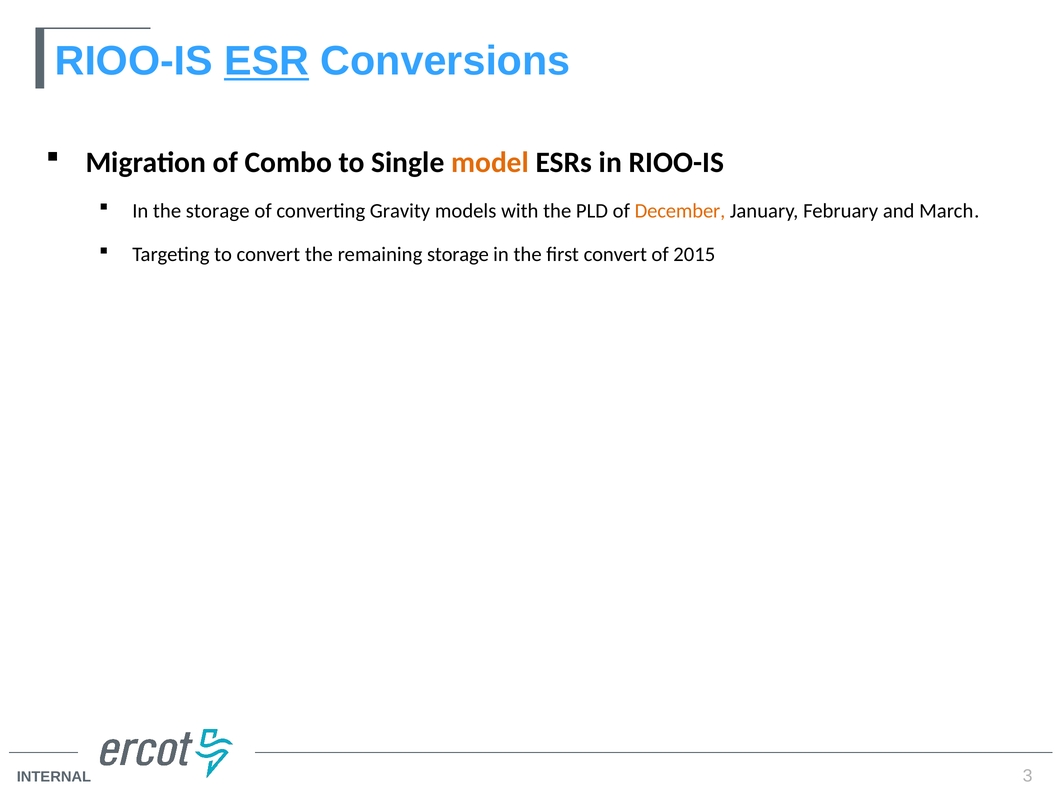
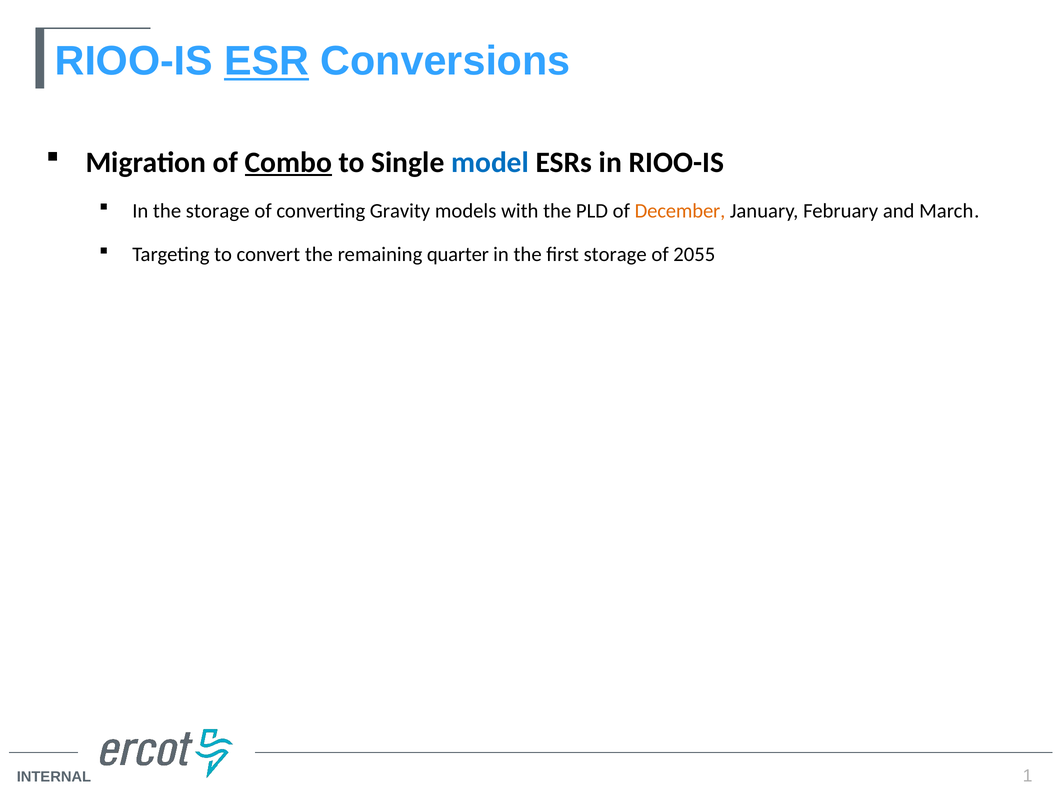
Combo underline: none -> present
model colour: orange -> blue
remaining storage: storage -> quarter
first convert: convert -> storage
2015: 2015 -> 2055
3: 3 -> 1
